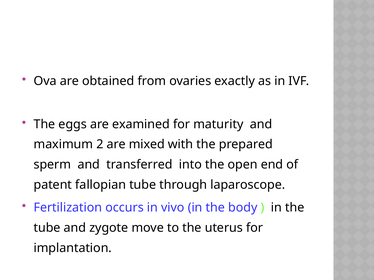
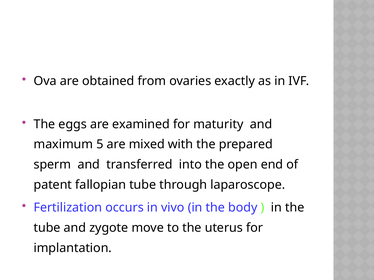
2: 2 -> 5
